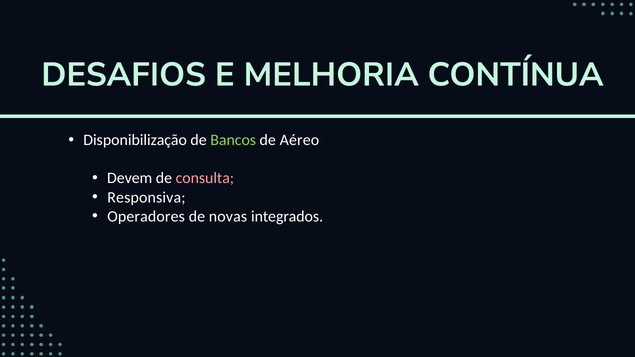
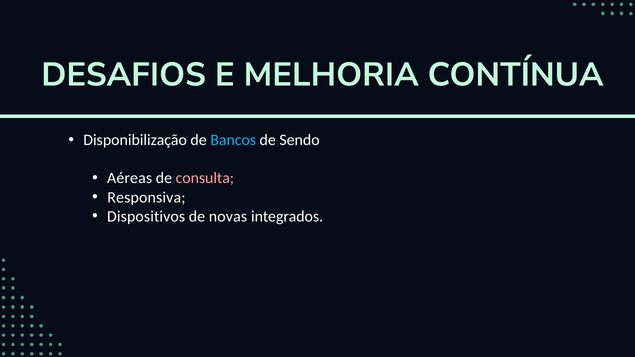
Bancos colour: light green -> light blue
Aéreo: Aéreo -> Sendo
Devem: Devem -> Aéreas
Operadores: Operadores -> Dispositivos
